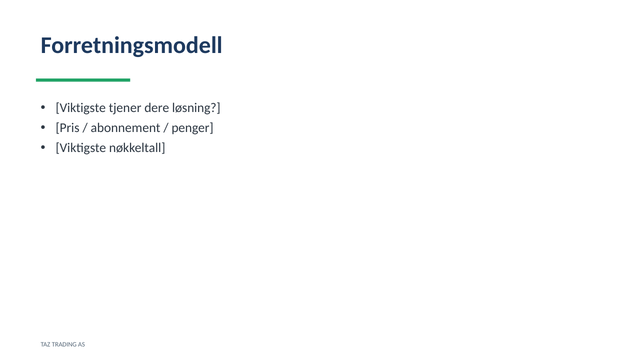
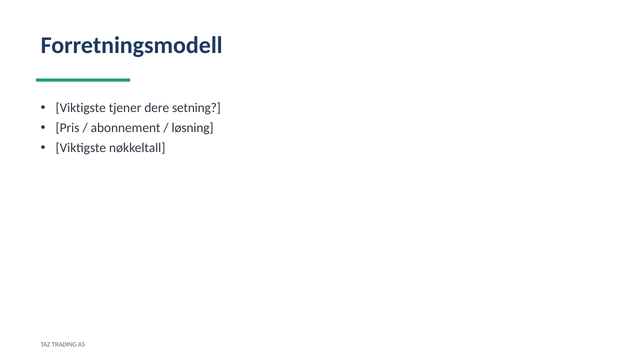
løsning: løsning -> setning
penger: penger -> løsning
